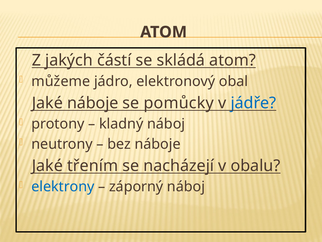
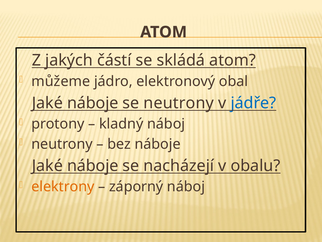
se pomůcky: pomůcky -> neutrony
třením at (93, 165): třením -> náboje
elektrony colour: blue -> orange
